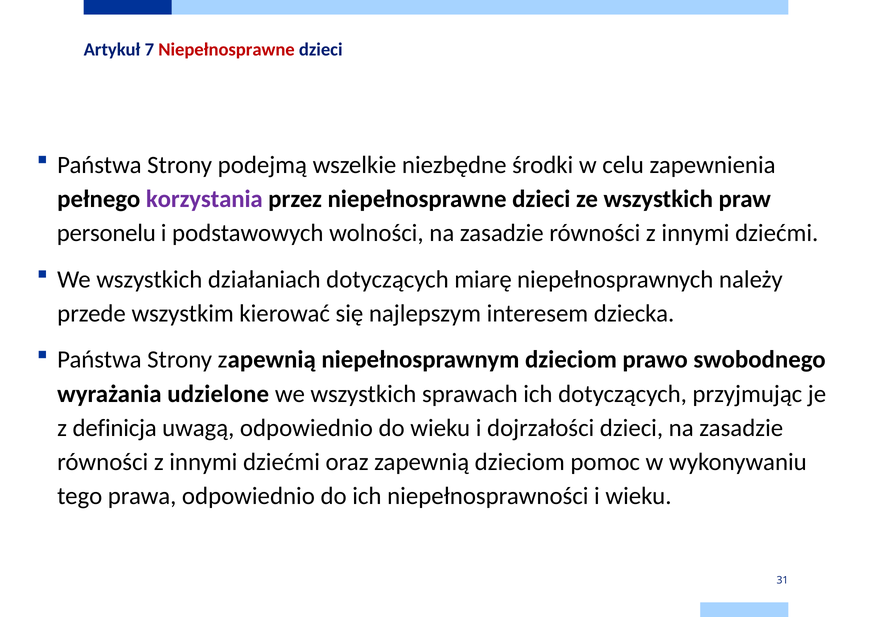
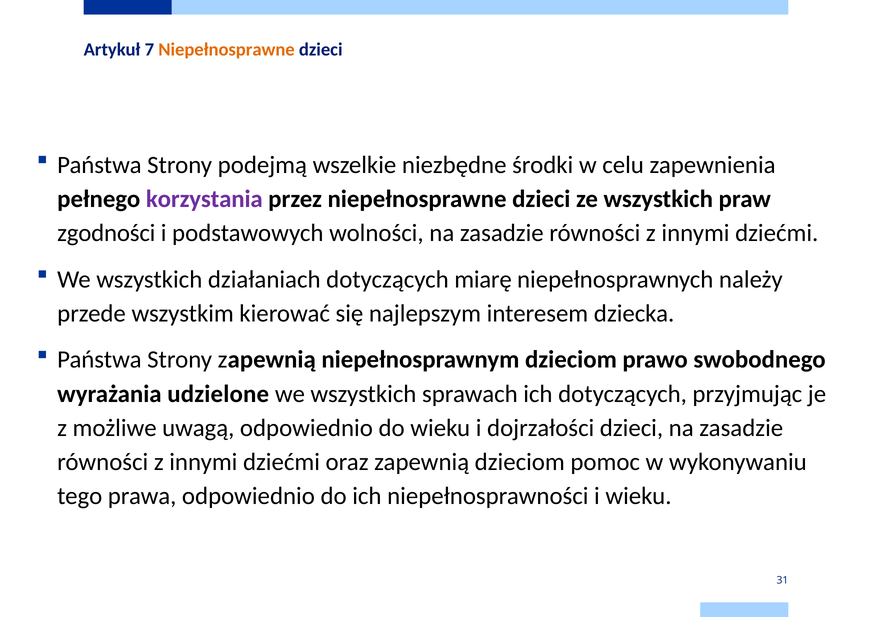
Niepełnosprawne at (227, 49) colour: red -> orange
personelu: personelu -> zgodności
definicja: definicja -> możliwe
